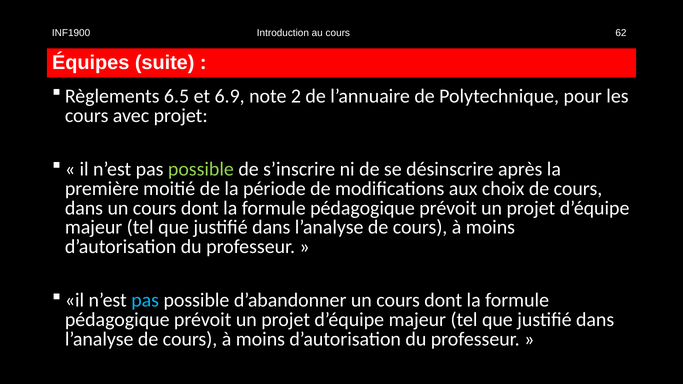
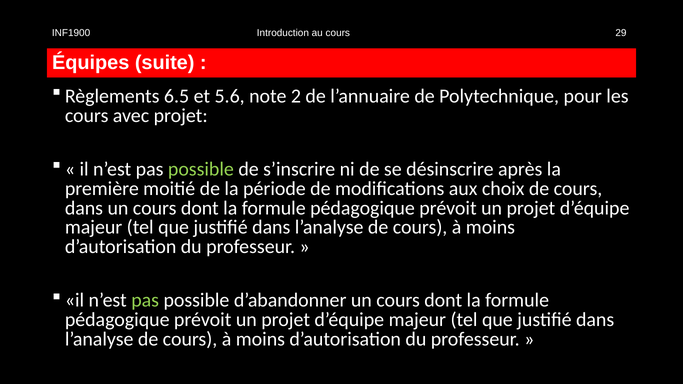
62: 62 -> 29
6.9: 6.9 -> 5.6
pas at (145, 301) colour: light blue -> light green
